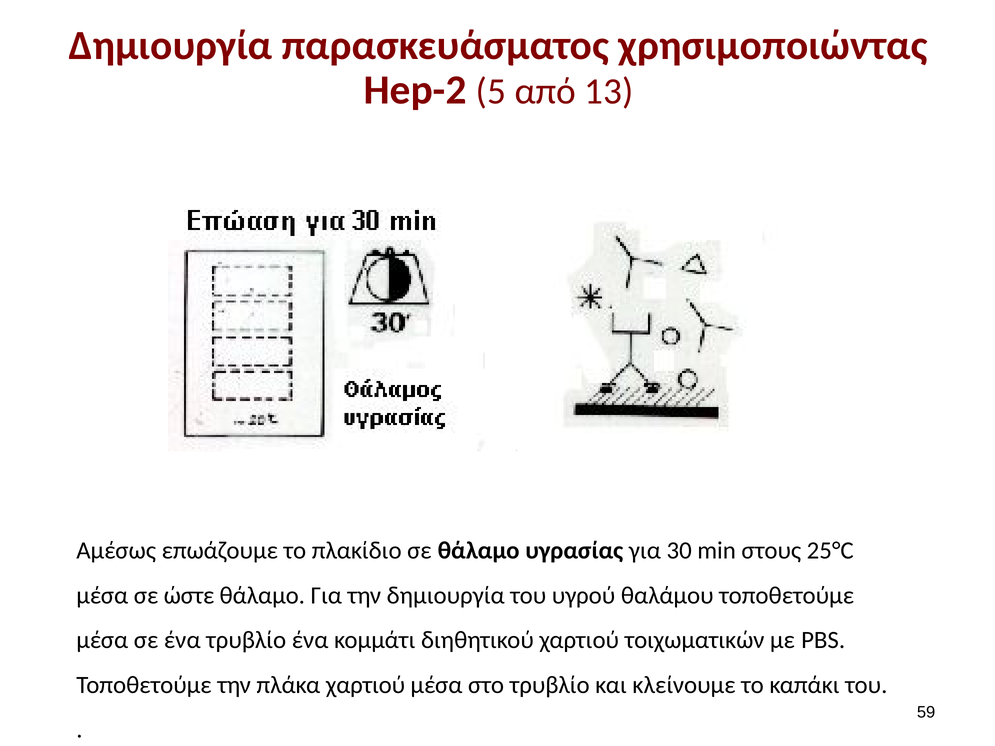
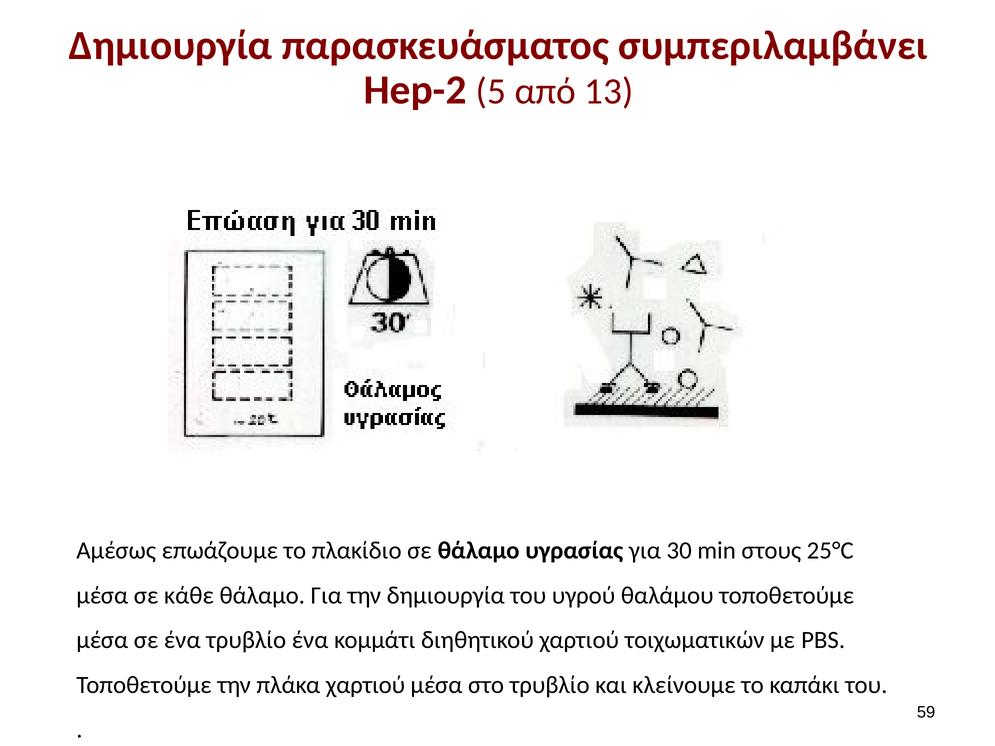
χρησιμοποιώντας: χρησιμοποιώντας -> συμπεριλαμβάνει
ώστε: ώστε -> κάθε
